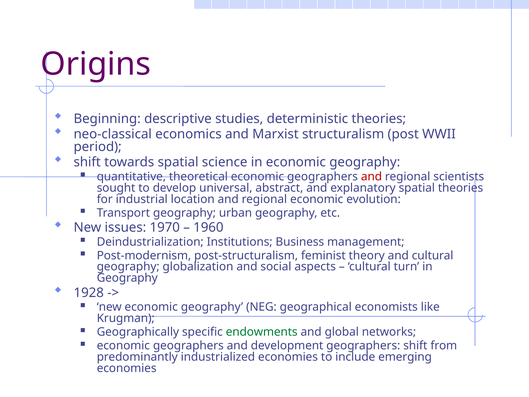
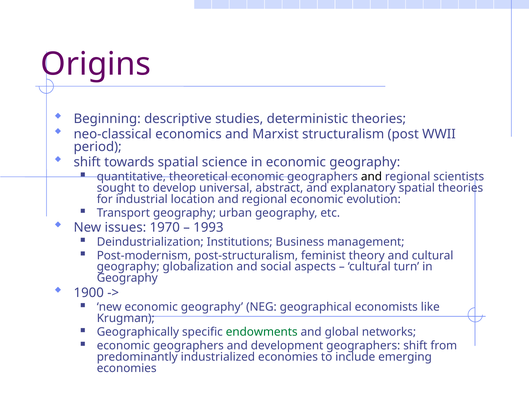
and at (371, 176) colour: red -> black
1960: 1960 -> 1993
1928: 1928 -> 1900
